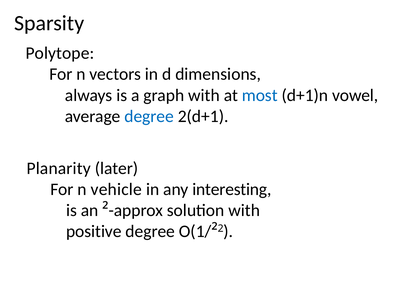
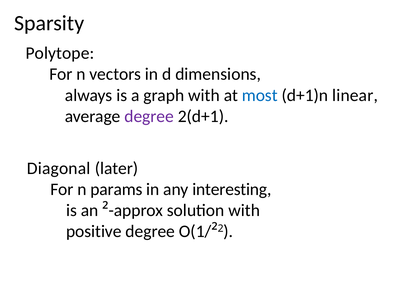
vowel: vowel -> linear
degree at (149, 116) colour: blue -> purple
Planarity: Planarity -> Diagonal
vehicle: vehicle -> params
